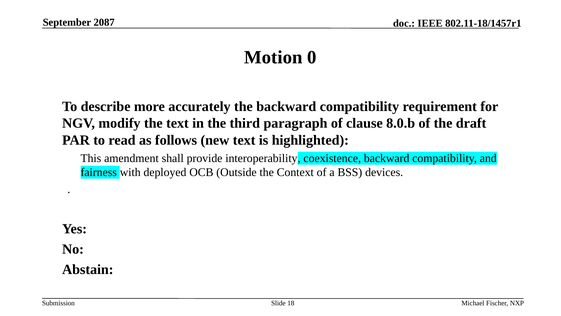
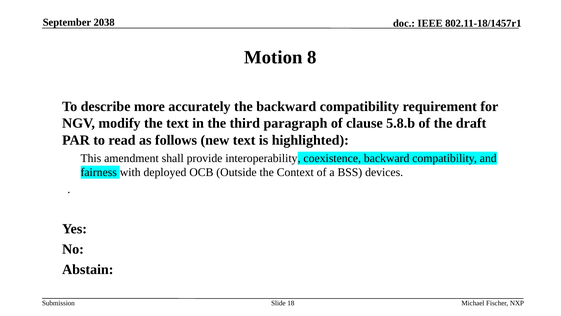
2087: 2087 -> 2038
0: 0 -> 8
8.0.b: 8.0.b -> 5.8.b
